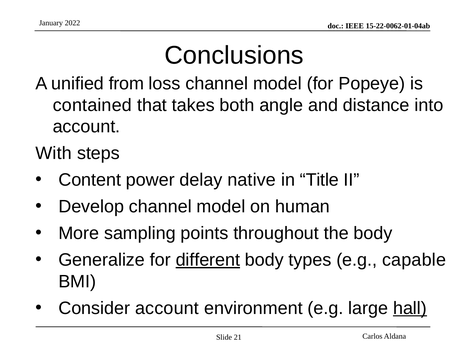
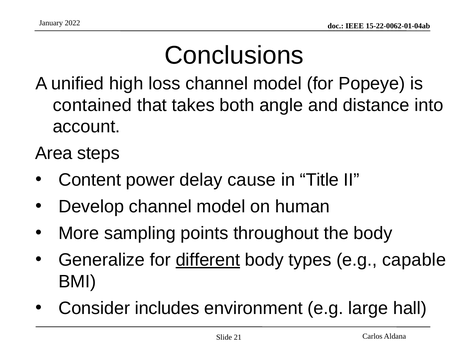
from: from -> high
With: With -> Area
native: native -> cause
Consider account: account -> includes
hall underline: present -> none
